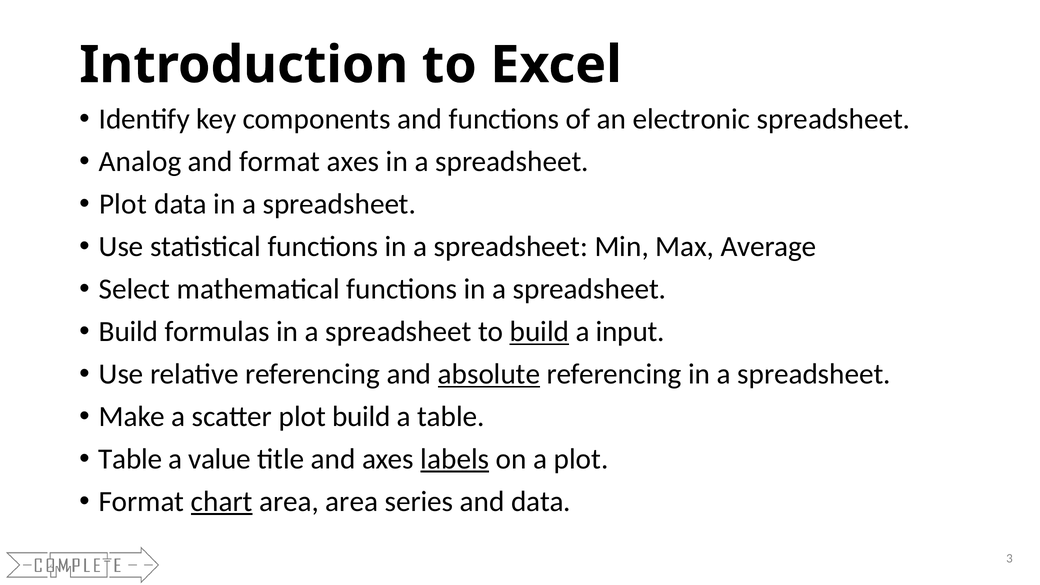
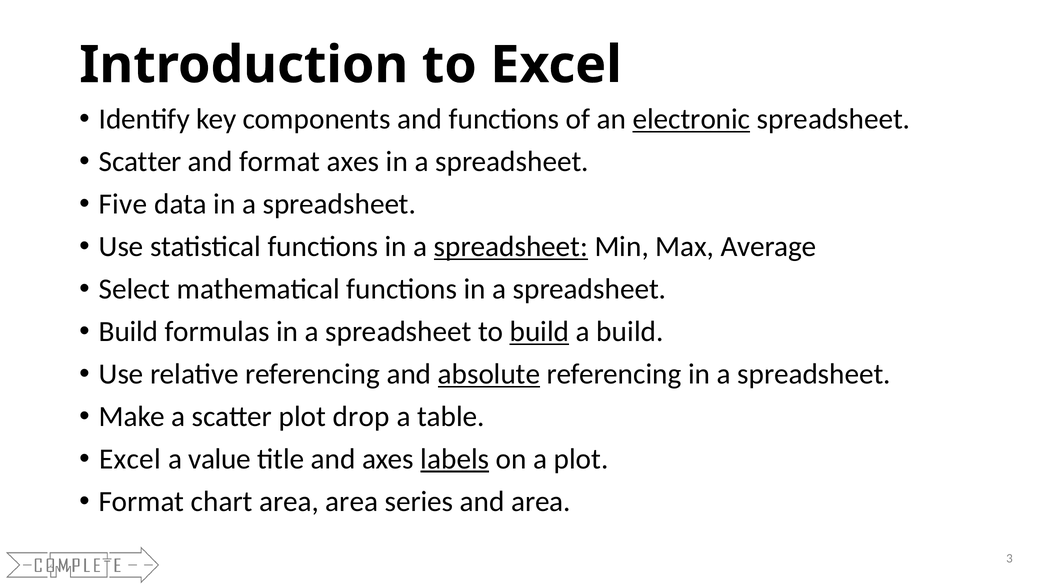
electronic underline: none -> present
Analog at (140, 162): Analog -> Scatter
Plot at (123, 204): Plot -> Five
spreadsheet at (511, 247) underline: none -> present
a input: input -> build
plot build: build -> drop
Table at (130, 459): Table -> Excel
chart underline: present -> none
and data: data -> area
